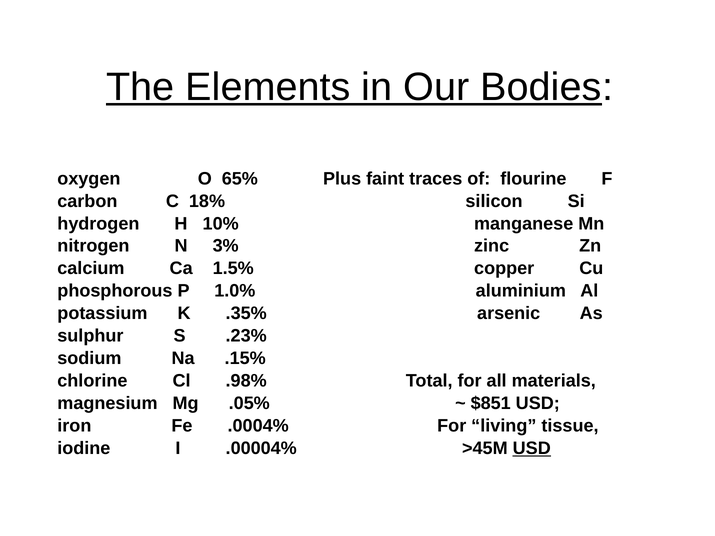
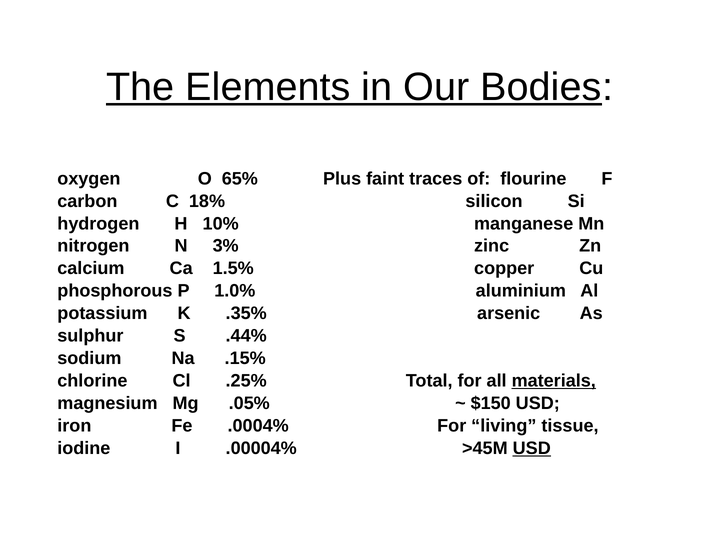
.23%: .23% -> .44%
.98%: .98% -> .25%
materials underline: none -> present
$851: $851 -> $150
